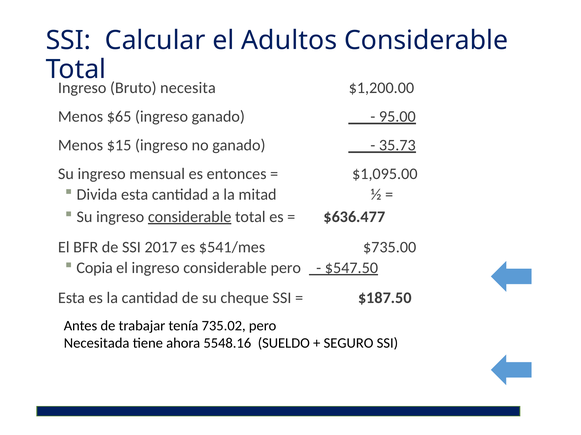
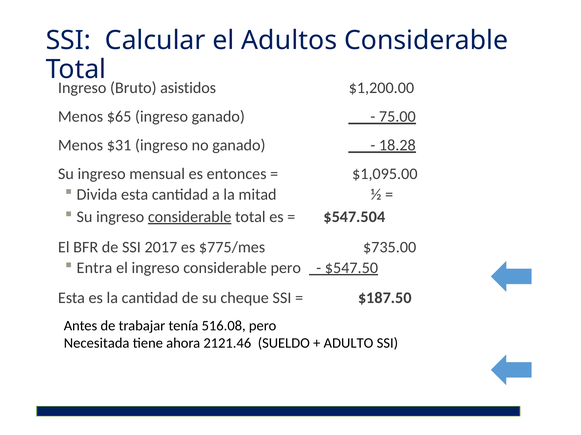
necesita: necesita -> asistidos
95.00: 95.00 -> 75.00
$15: $15 -> $31
35.73: 35.73 -> 18.28
$636.477: $636.477 -> $547.504
$541/mes: $541/mes -> $775/mes
Copia: Copia -> Entra
735.02: 735.02 -> 516.08
5548.16: 5548.16 -> 2121.46
SEGURO: SEGURO -> ADULTO
